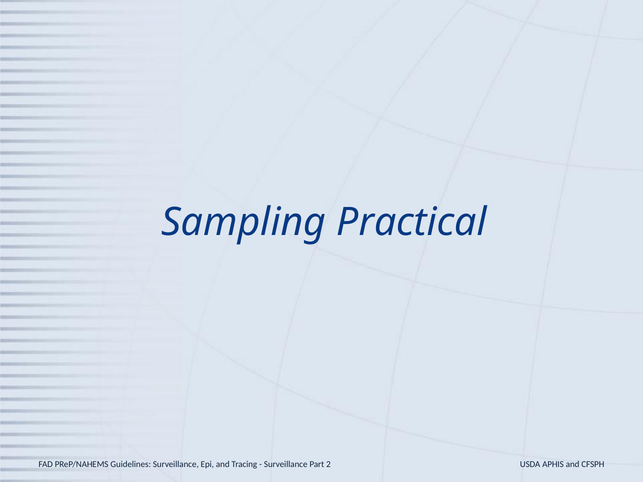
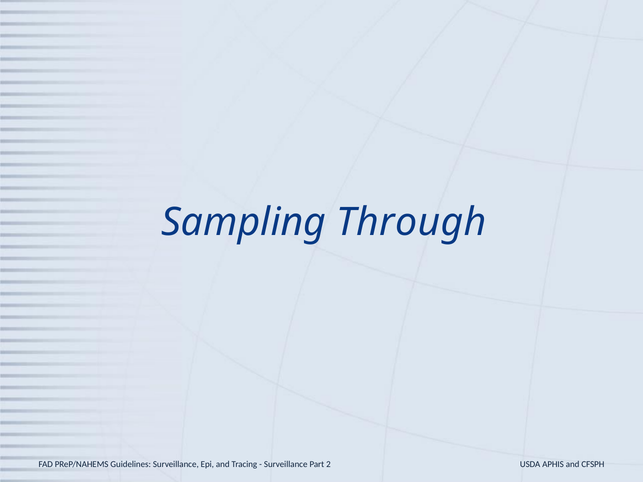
Practical: Practical -> Through
